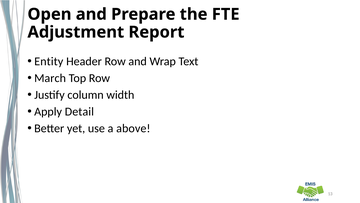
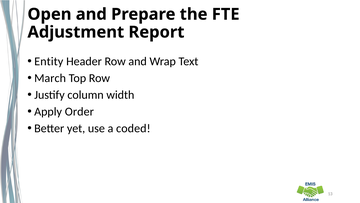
Detail: Detail -> Order
above: above -> coded
